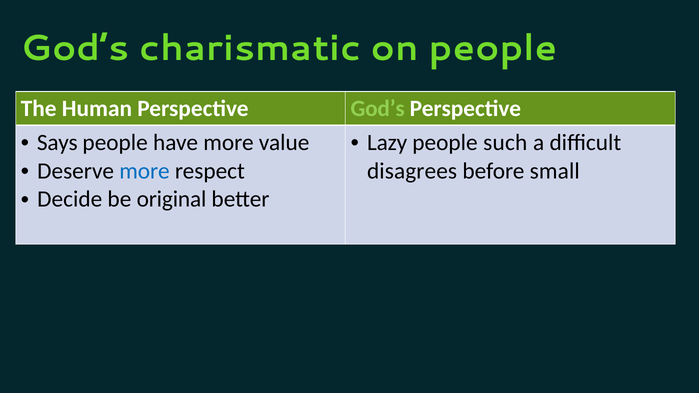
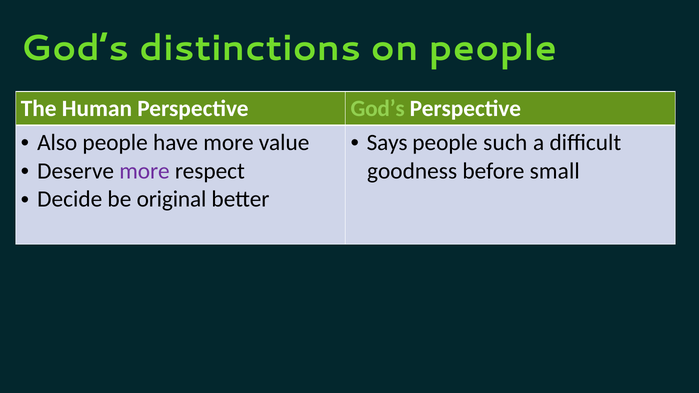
charismatic: charismatic -> distinctions
Says: Says -> Also
Lazy: Lazy -> Says
more at (145, 171) colour: blue -> purple
disagrees: disagrees -> goodness
